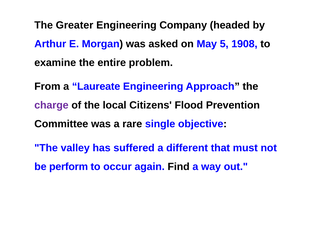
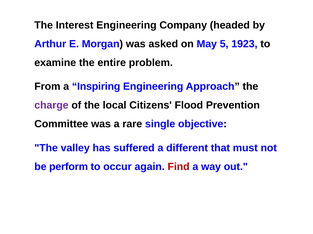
Greater: Greater -> Interest
1908: 1908 -> 1923
Laureate: Laureate -> Inspiring
Find colour: black -> red
